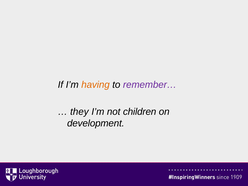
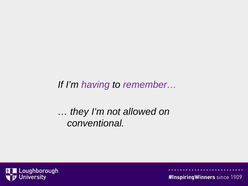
having colour: orange -> purple
children: children -> allowed
development: development -> conventional
